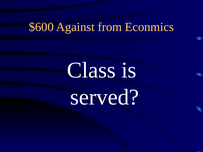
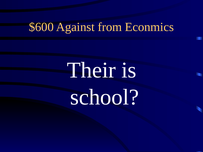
Class: Class -> Their
served: served -> school
